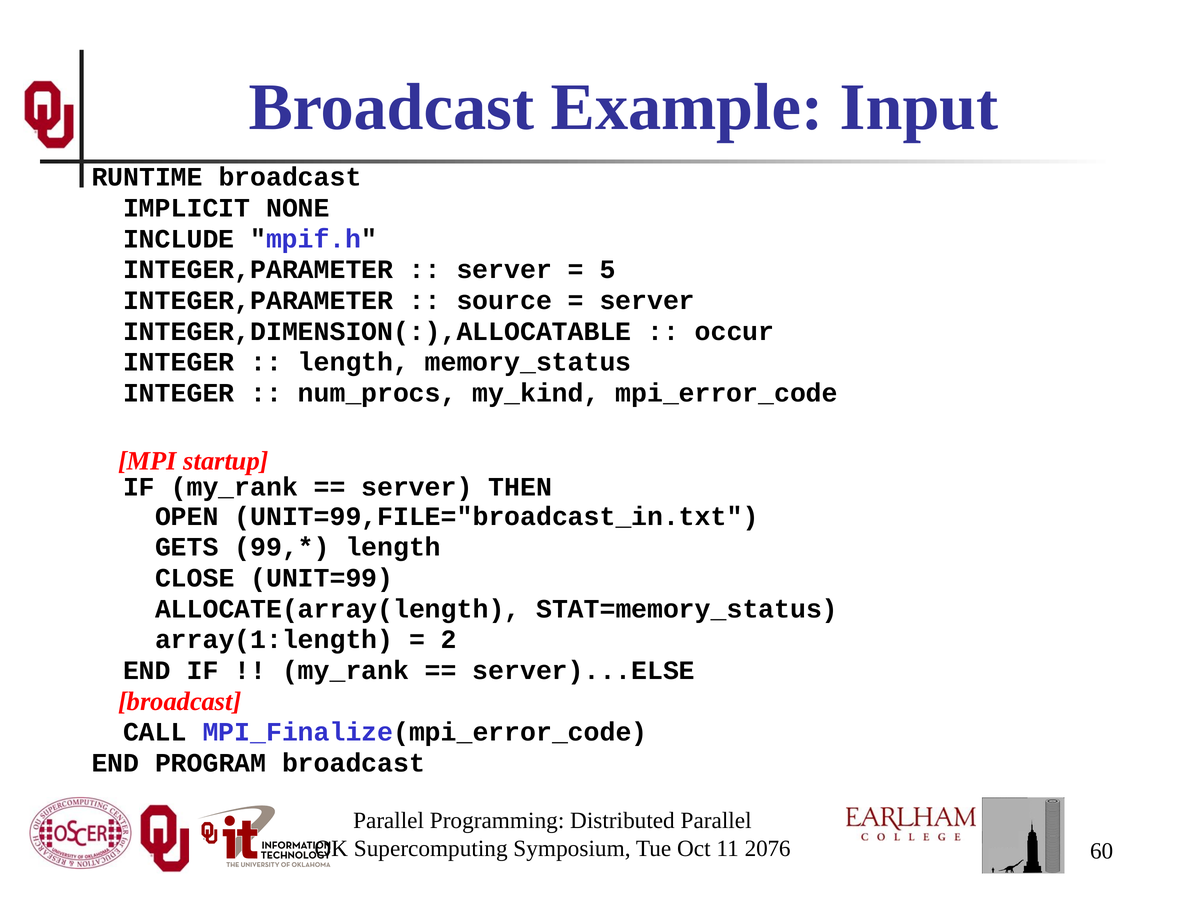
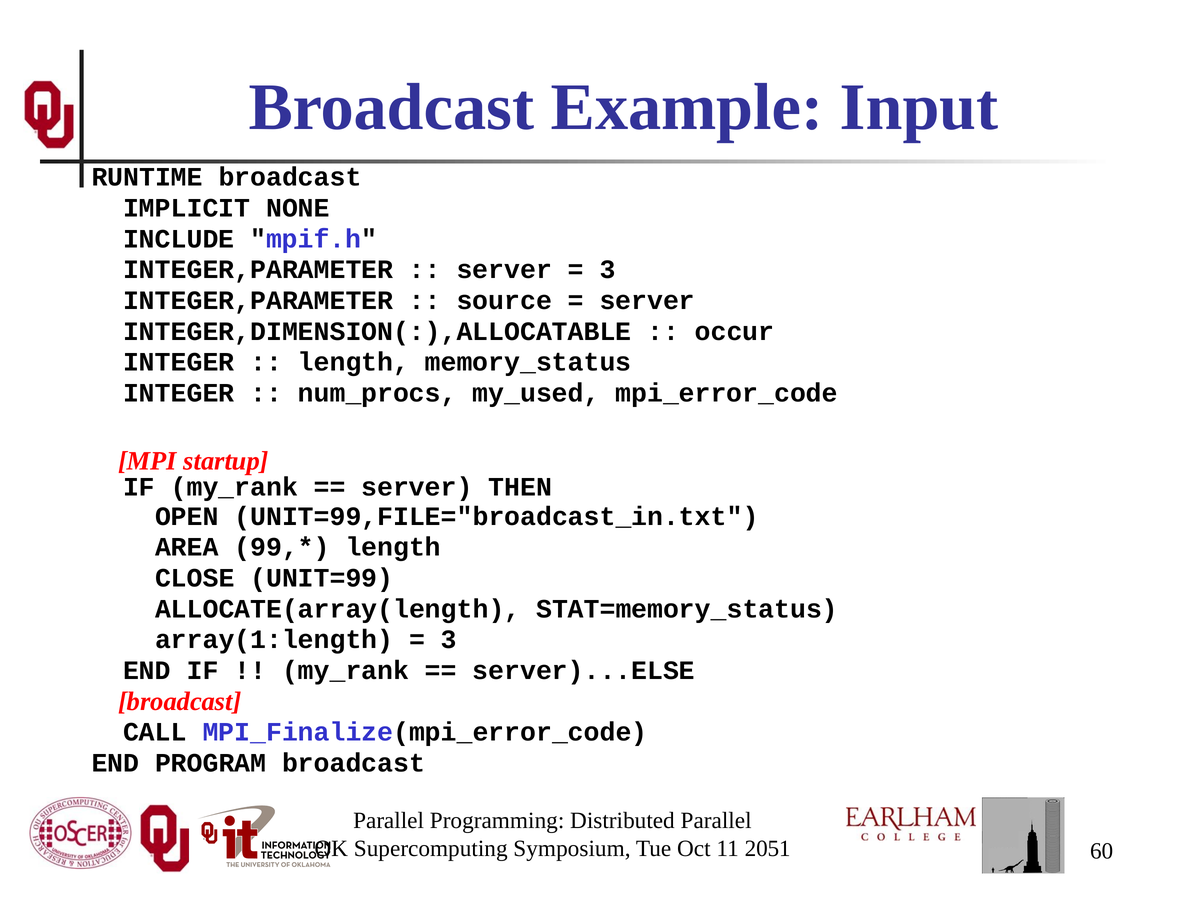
5 at (608, 269): 5 -> 3
my_kind: my_kind -> my_used
GETS: GETS -> AREA
2 at (449, 639): 2 -> 3
2076: 2076 -> 2051
